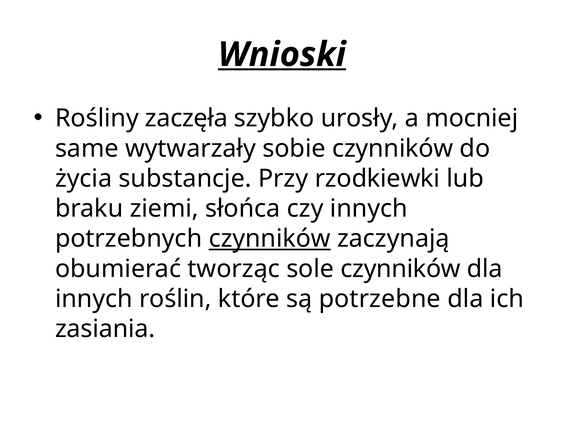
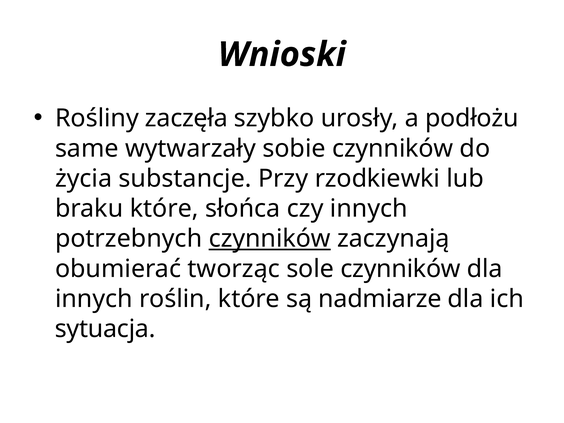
Wnioski underline: present -> none
mocniej: mocniej -> podłożu
braku ziemi: ziemi -> które
potrzebne: potrzebne -> nadmiarze
zasiania: zasiania -> sytuacja
